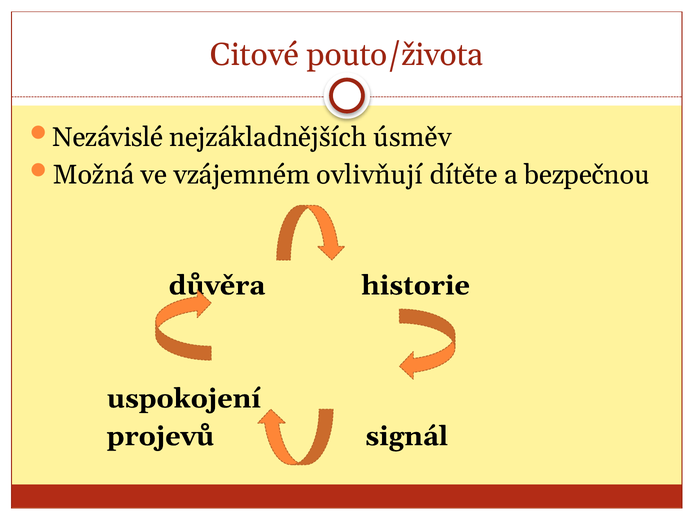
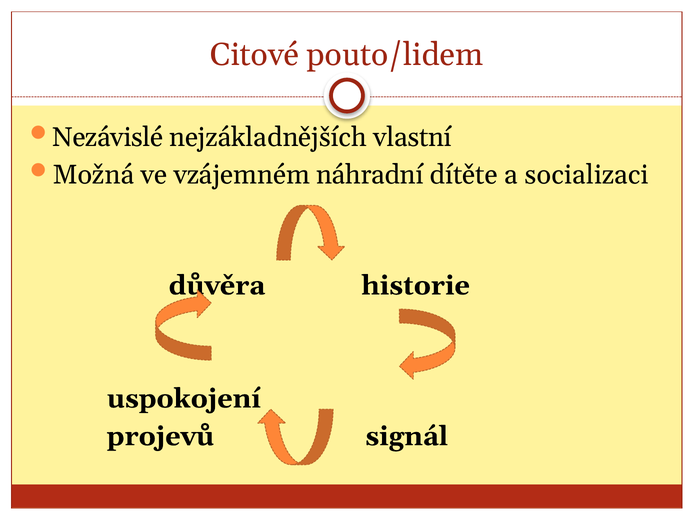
pouto/života: pouto/života -> pouto/lidem
úsměv: úsměv -> vlastní
ovlivňují: ovlivňují -> náhradní
bezpečnou: bezpečnou -> socializaci
